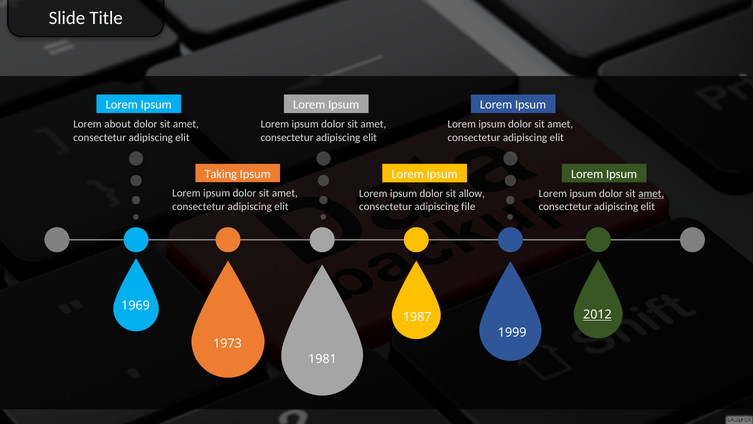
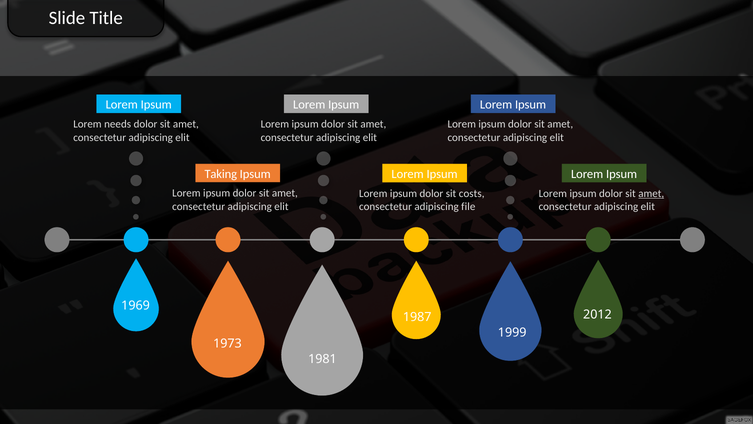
about: about -> needs
allow: allow -> costs
2012 underline: present -> none
